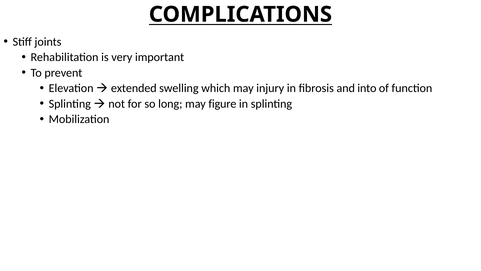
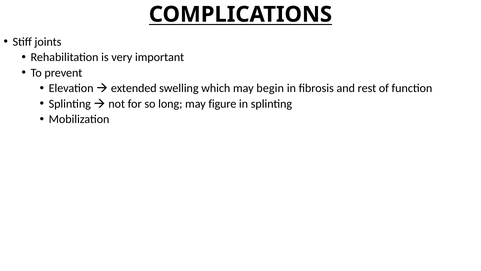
injury: injury -> begin
into: into -> rest
